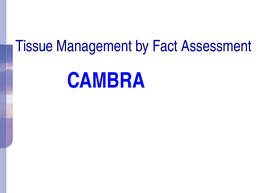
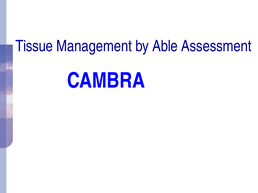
Fact: Fact -> Able
